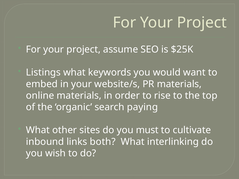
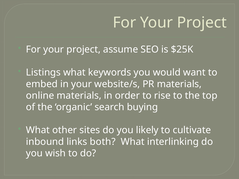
paying: paying -> buying
must: must -> likely
